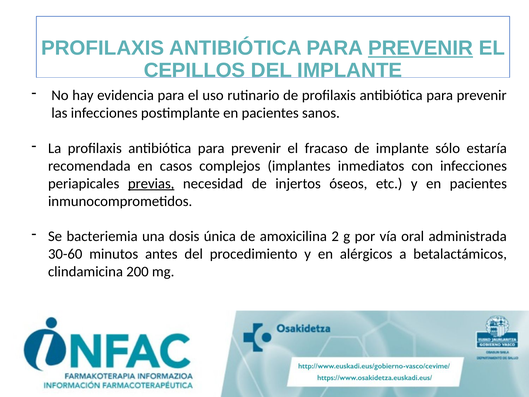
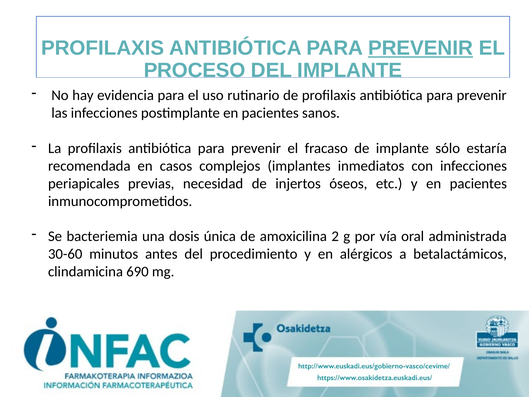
CEPILLOS: CEPILLOS -> PROCESO
previas underline: present -> none
200: 200 -> 690
